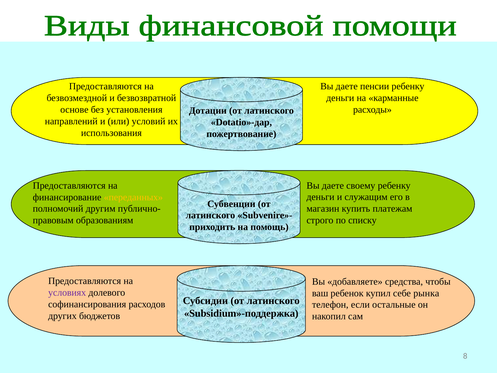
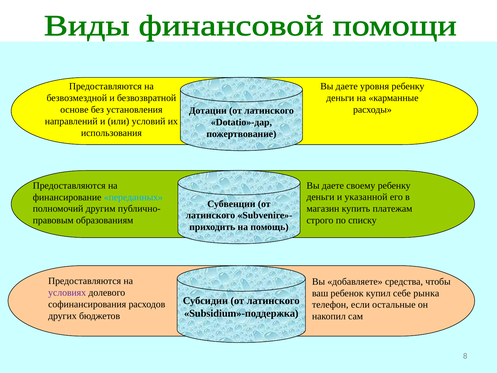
пенсии: пенсии -> уровня
служащим: служащим -> указанной
переданных colour: yellow -> light blue
